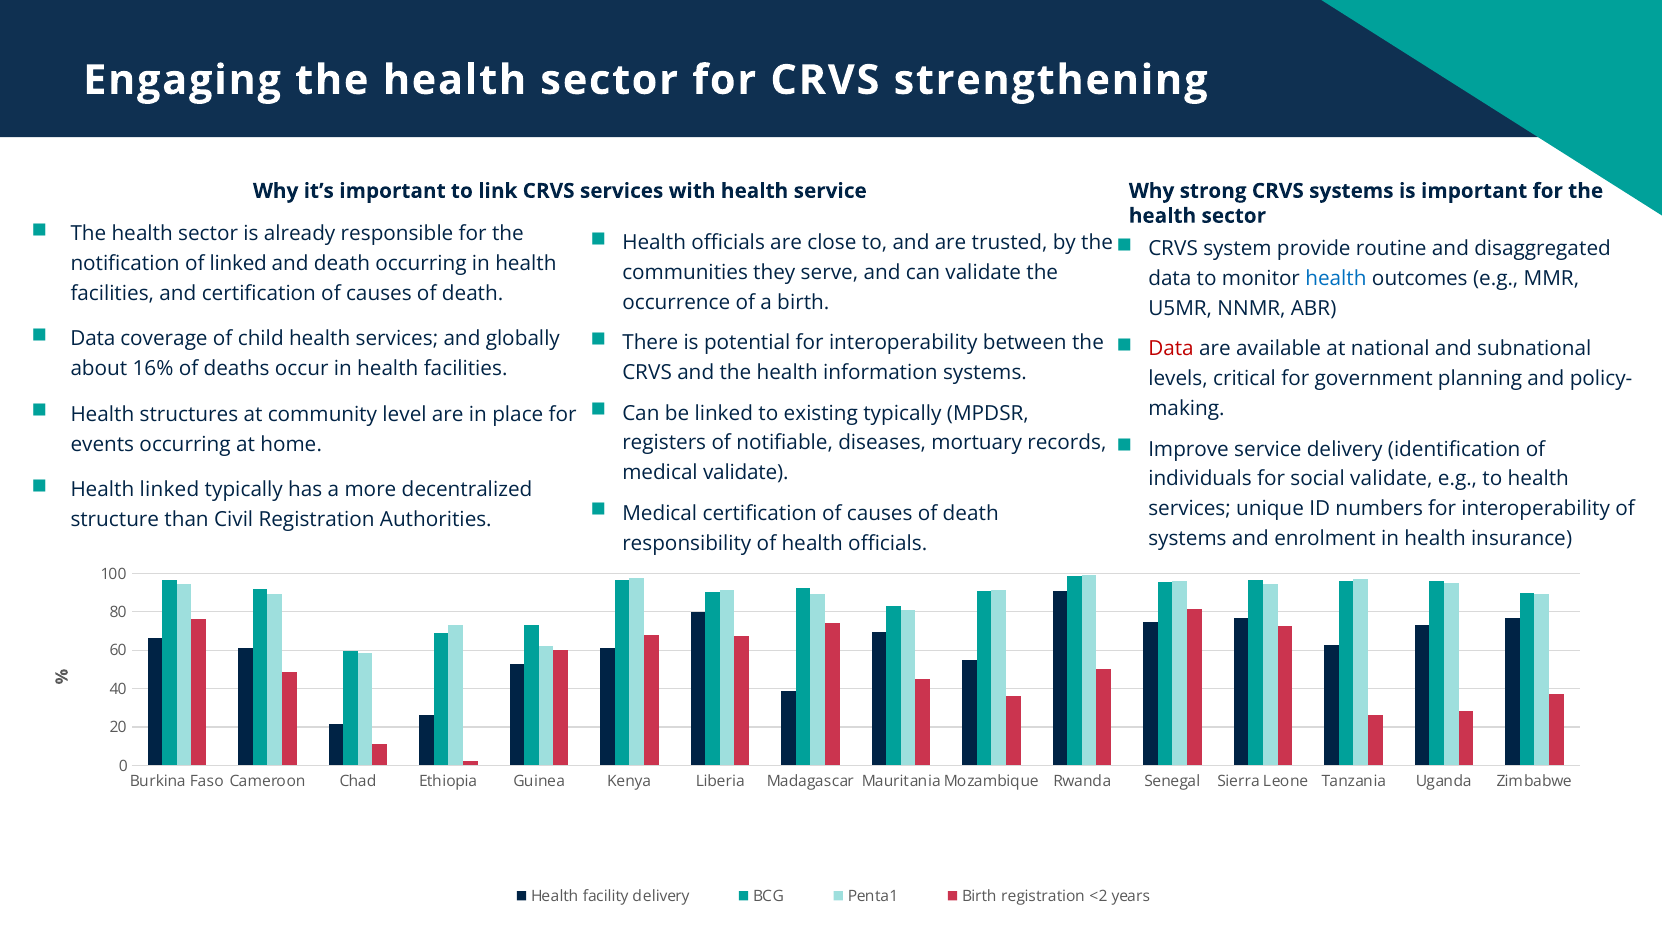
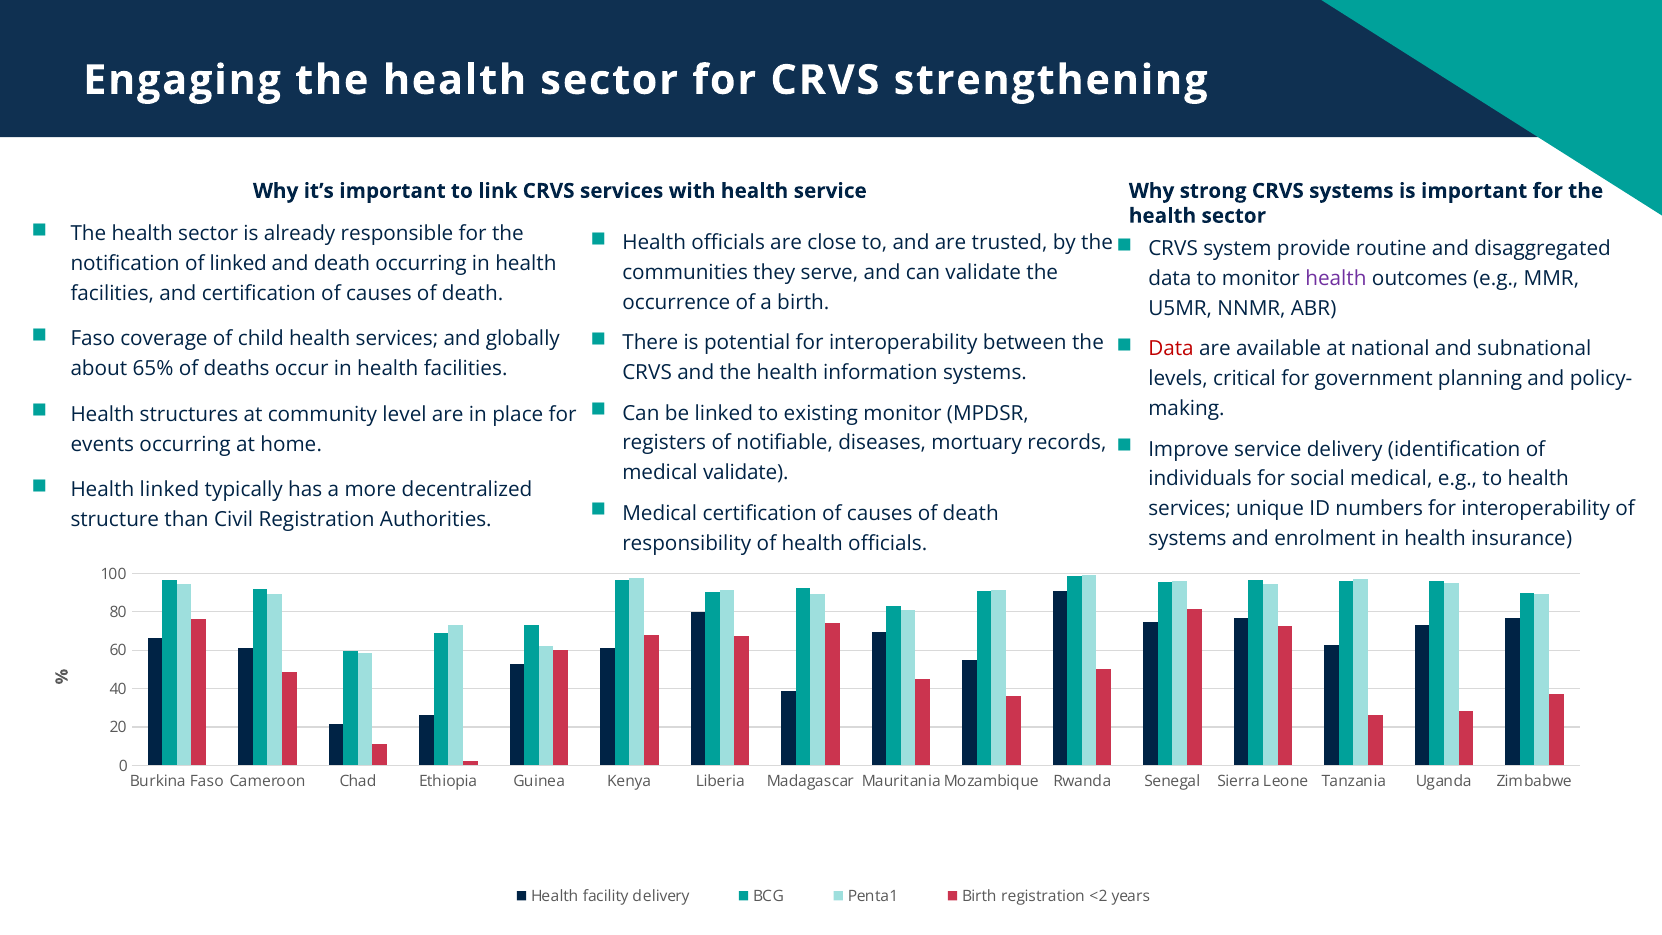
health at (1336, 279) colour: blue -> purple
Data at (93, 339): Data -> Faso
16%: 16% -> 65%
existing typically: typically -> monitor
social validate: validate -> medical
